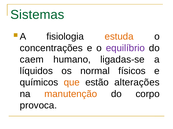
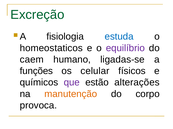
Sistemas: Sistemas -> Excreção
estuda colour: orange -> blue
concentrações: concentrações -> homeostaticos
líquidos: líquidos -> funções
normal: normal -> celular
que colour: orange -> purple
